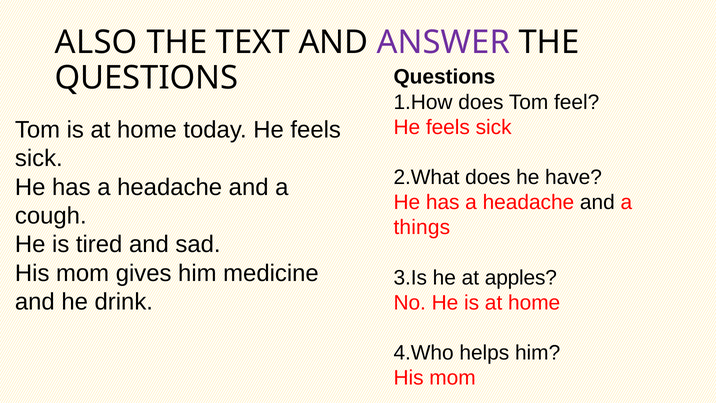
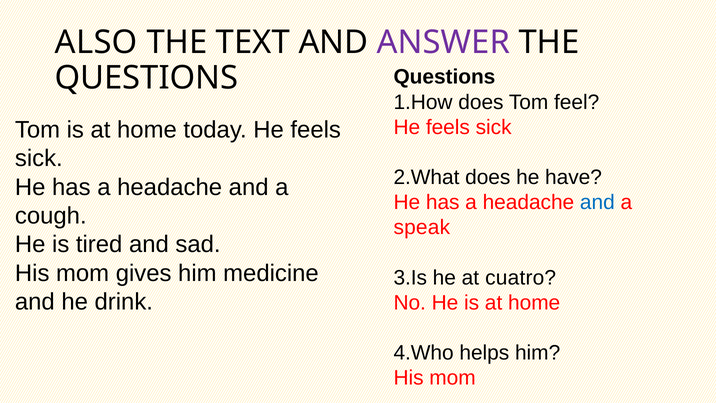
and at (597, 202) colour: black -> blue
things: things -> speak
apples: apples -> cuatro
